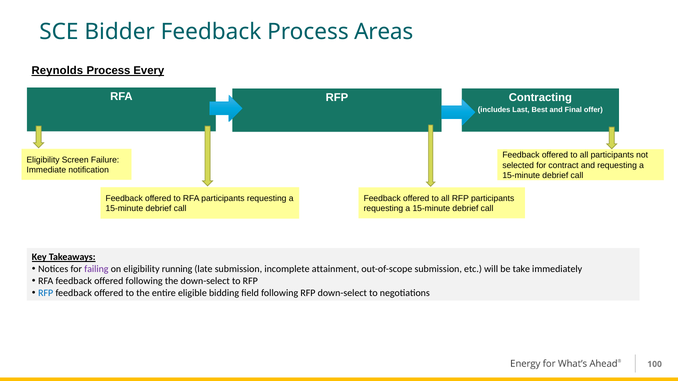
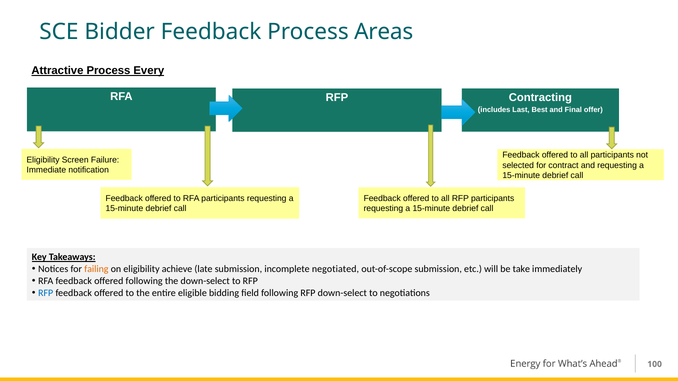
Reynolds: Reynolds -> Attractive
failing colour: purple -> orange
running: running -> achieve
attainment: attainment -> negotiated
